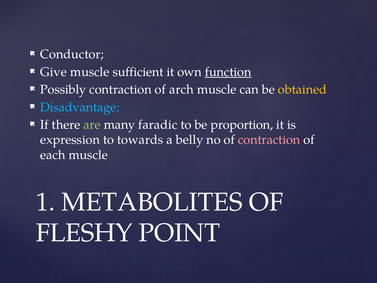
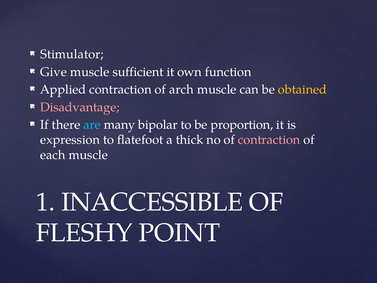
Conductor: Conductor -> Stimulator
function underline: present -> none
Possibly: Possibly -> Applied
Disadvantage colour: light blue -> pink
are colour: light green -> light blue
faradic: faradic -> bipolar
towards: towards -> flatefoot
belly: belly -> thick
METABOLITES: METABOLITES -> INACCESSIBLE
